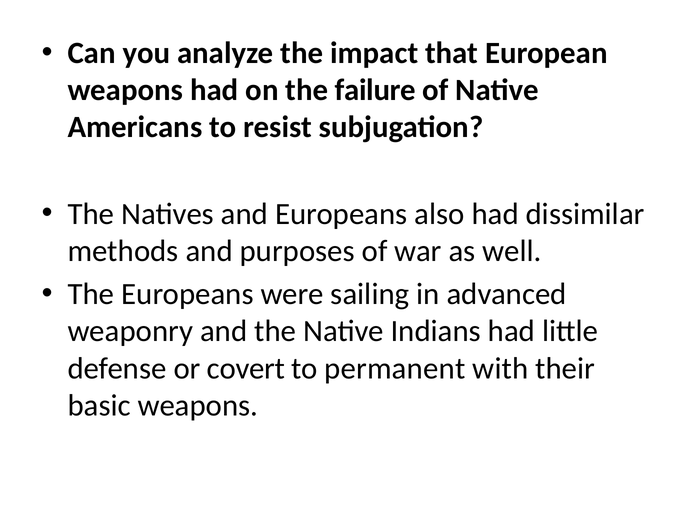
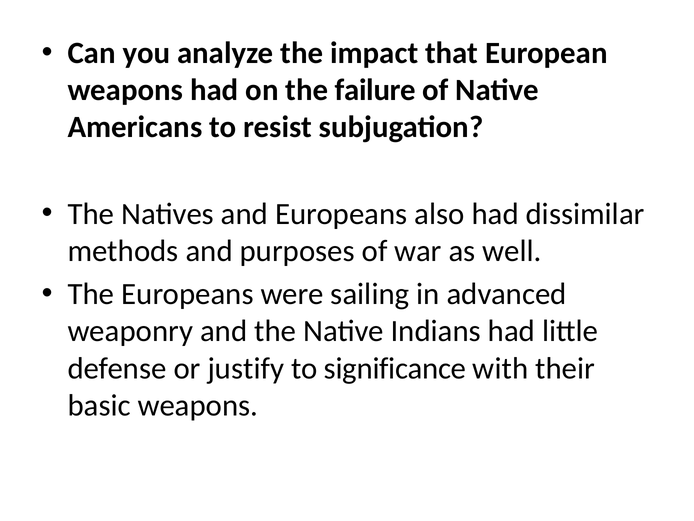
covert: covert -> justify
permanent: permanent -> significance
